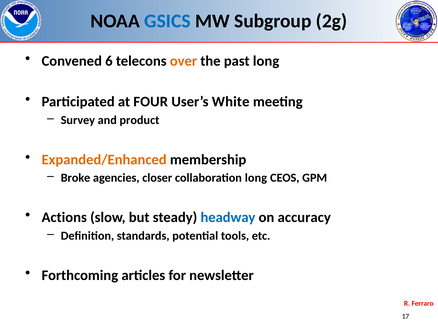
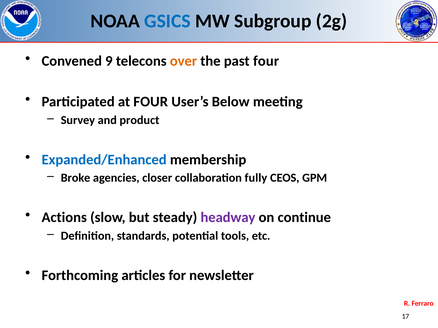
6: 6 -> 9
past long: long -> four
White: White -> Below
Expanded/Enhanced colour: orange -> blue
collaboration long: long -> fully
headway colour: blue -> purple
accuracy: accuracy -> continue
